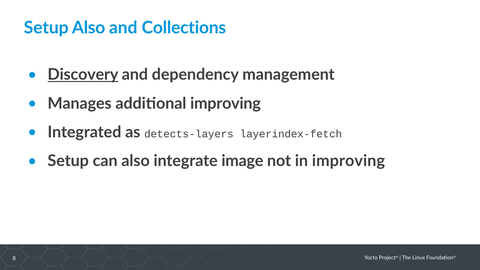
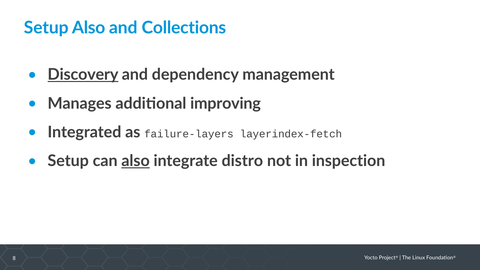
detects-layers: detects-layers -> failure-layers
also at (136, 161) underline: none -> present
image: image -> distro
in improving: improving -> inspection
